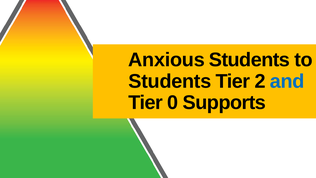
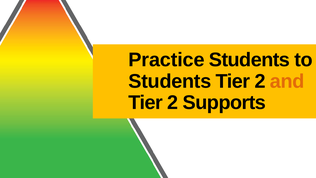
Anxious: Anxious -> Practice
and colour: blue -> orange
0 at (173, 102): 0 -> 2
